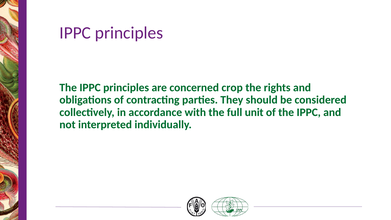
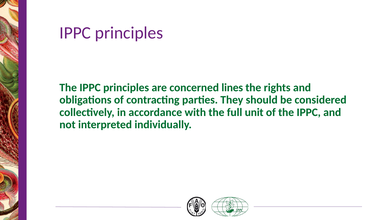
crop: crop -> lines
